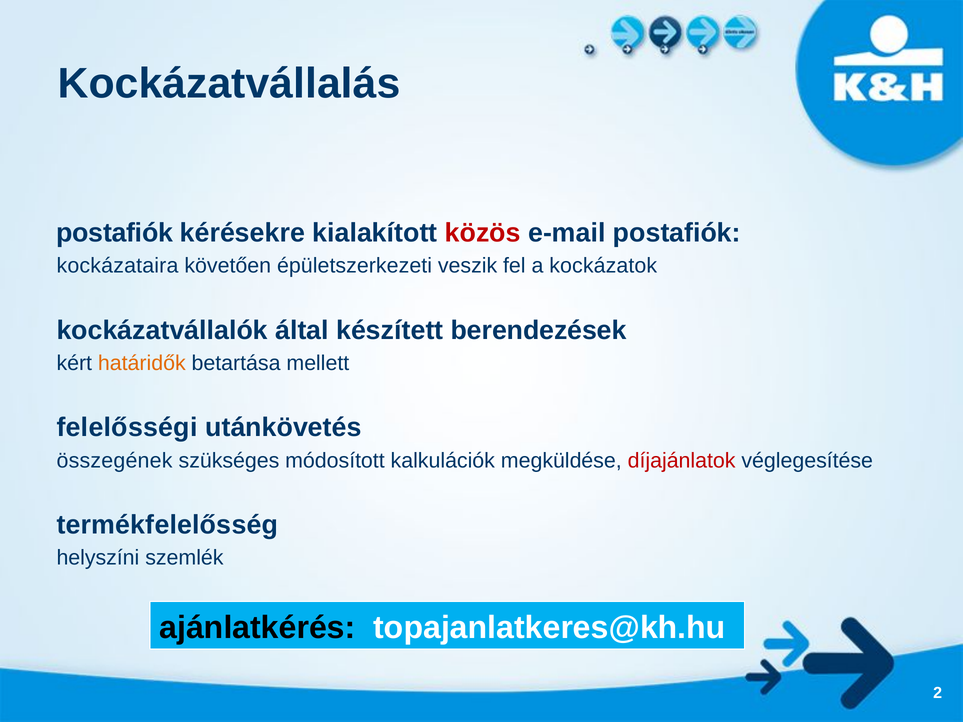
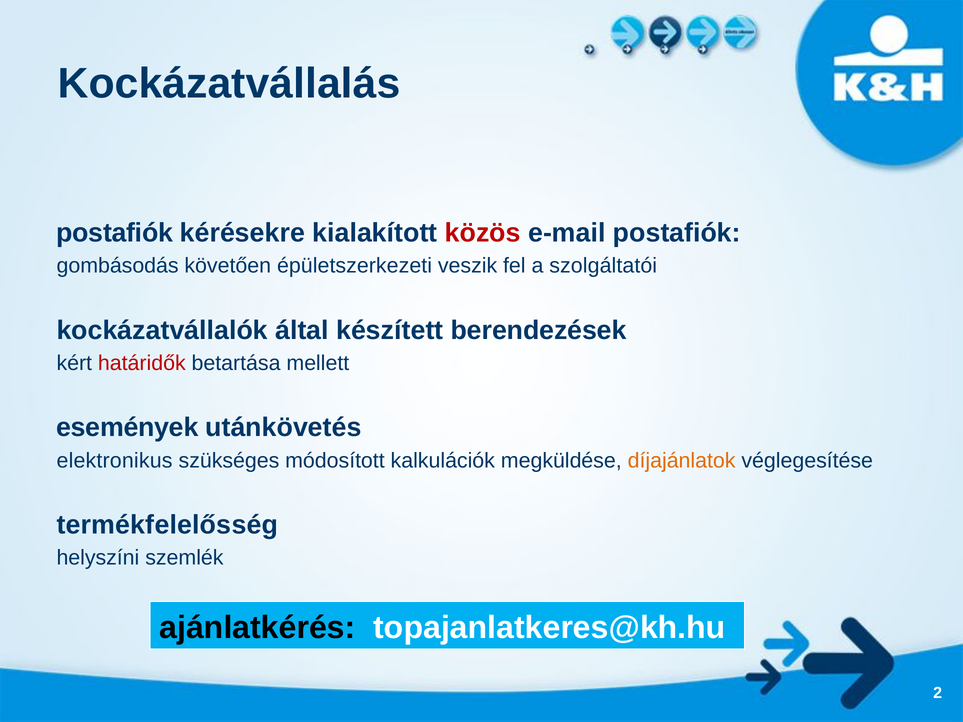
kockázataira: kockázataira -> gombásodás
kockázatok: kockázatok -> szolgáltatói
határidők colour: orange -> red
felelősségi: felelősségi -> események
összegének: összegének -> elektronikus
díjajánlatok colour: red -> orange
